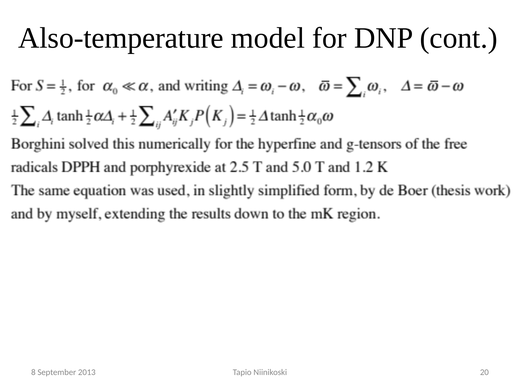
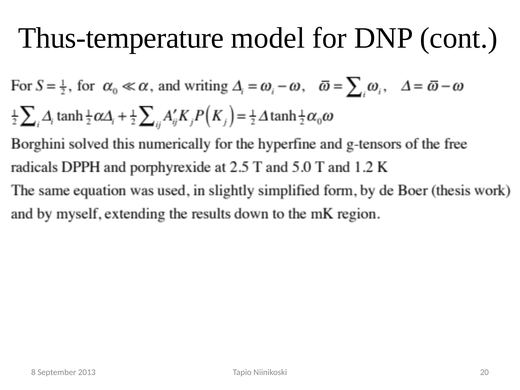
Also-temperature: Also-temperature -> Thus-temperature
